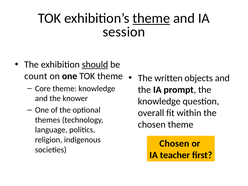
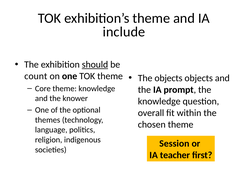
theme at (151, 18) underline: present -> none
session: session -> include
The written: written -> objects
Chosen at (174, 143): Chosen -> Session
